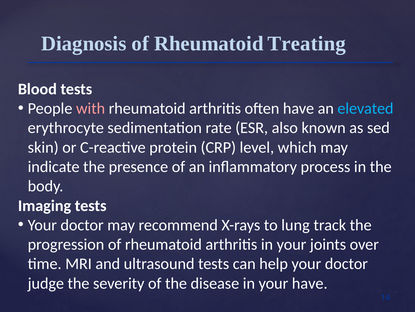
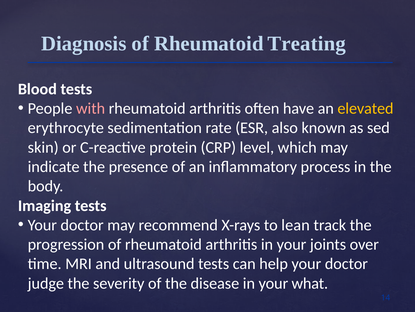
elevated colour: light blue -> yellow
lung: lung -> lean
your have: have -> what
